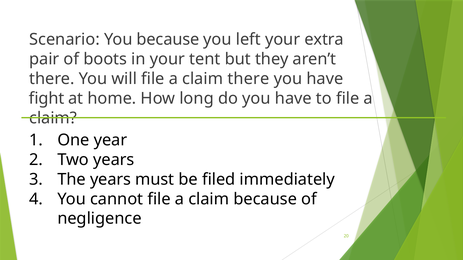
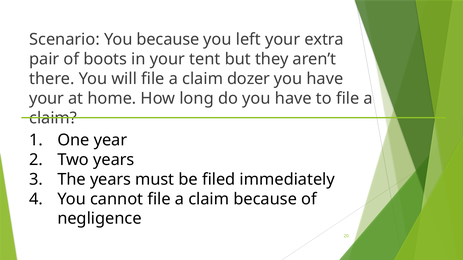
claim there: there -> dozer
fight at (47, 99): fight -> your
